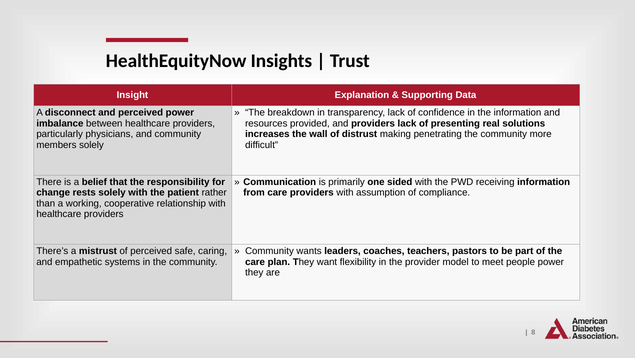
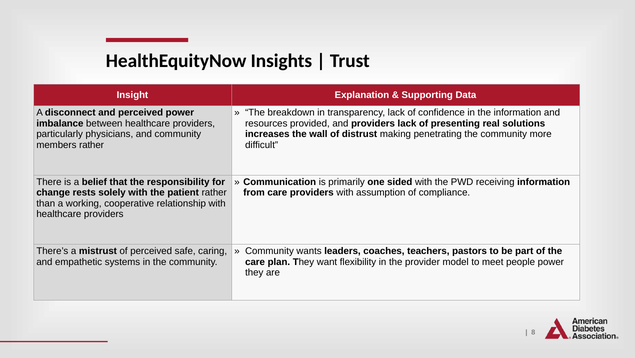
members solely: solely -> rather
